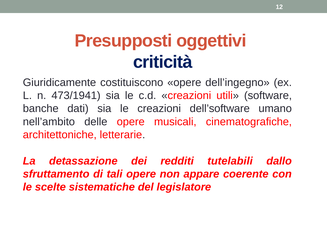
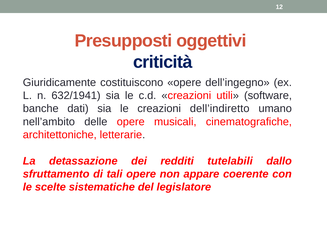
473/1941: 473/1941 -> 632/1941
dell’software: dell’software -> dell’indiretto
